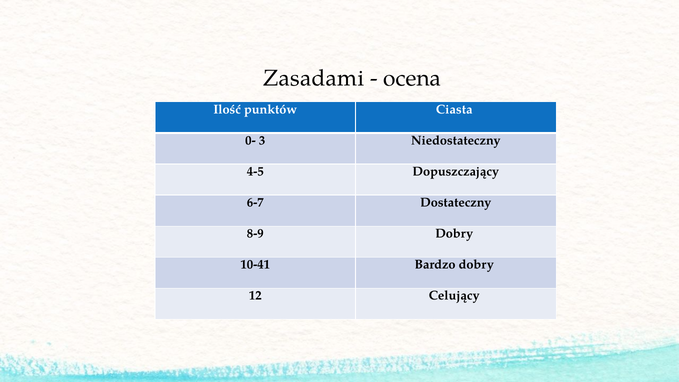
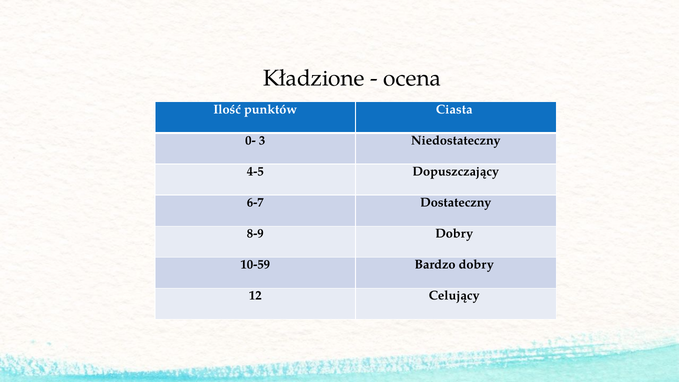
Zasadami: Zasadami -> Kładzione
10-41: 10-41 -> 10-59
